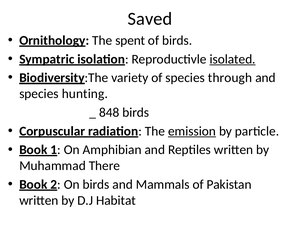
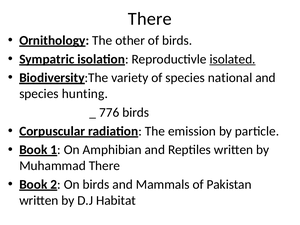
Saved at (150, 19): Saved -> There
spent: spent -> other
through: through -> national
848: 848 -> 776
emission underline: present -> none
